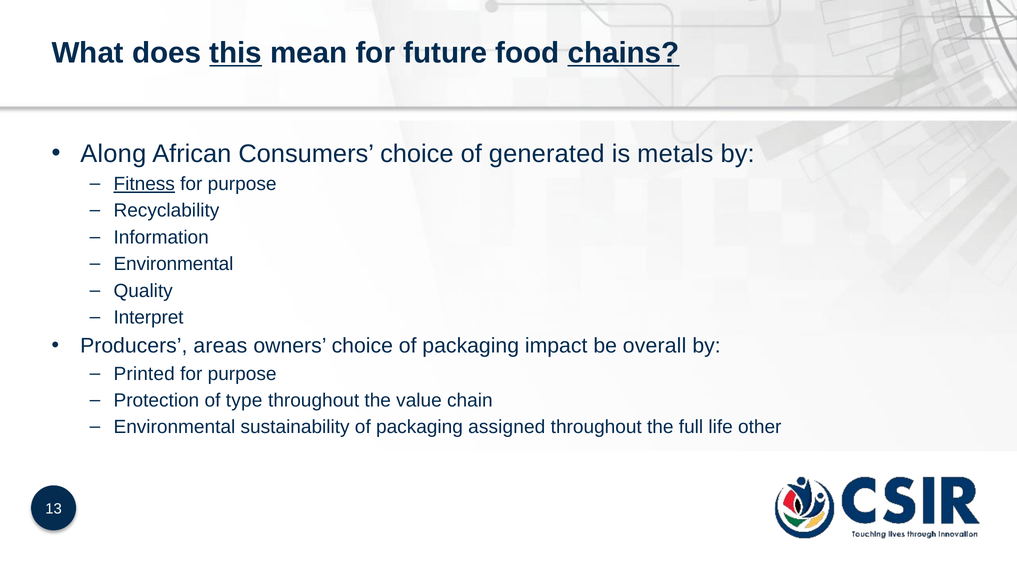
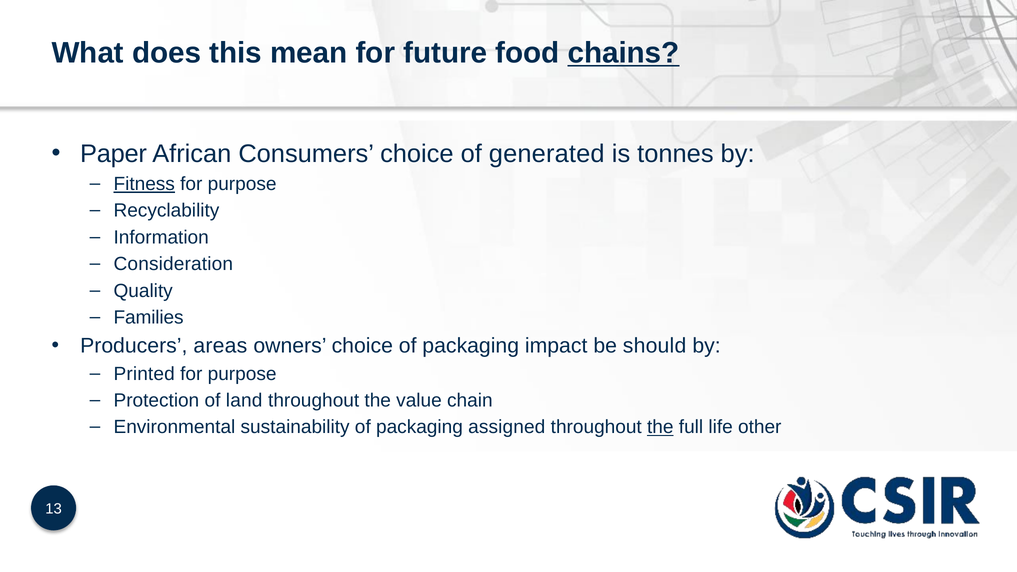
this underline: present -> none
Along: Along -> Paper
metals: metals -> tonnes
Environmental at (173, 264): Environmental -> Consideration
Interpret: Interpret -> Families
overall: overall -> should
type: type -> land
the at (660, 427) underline: none -> present
